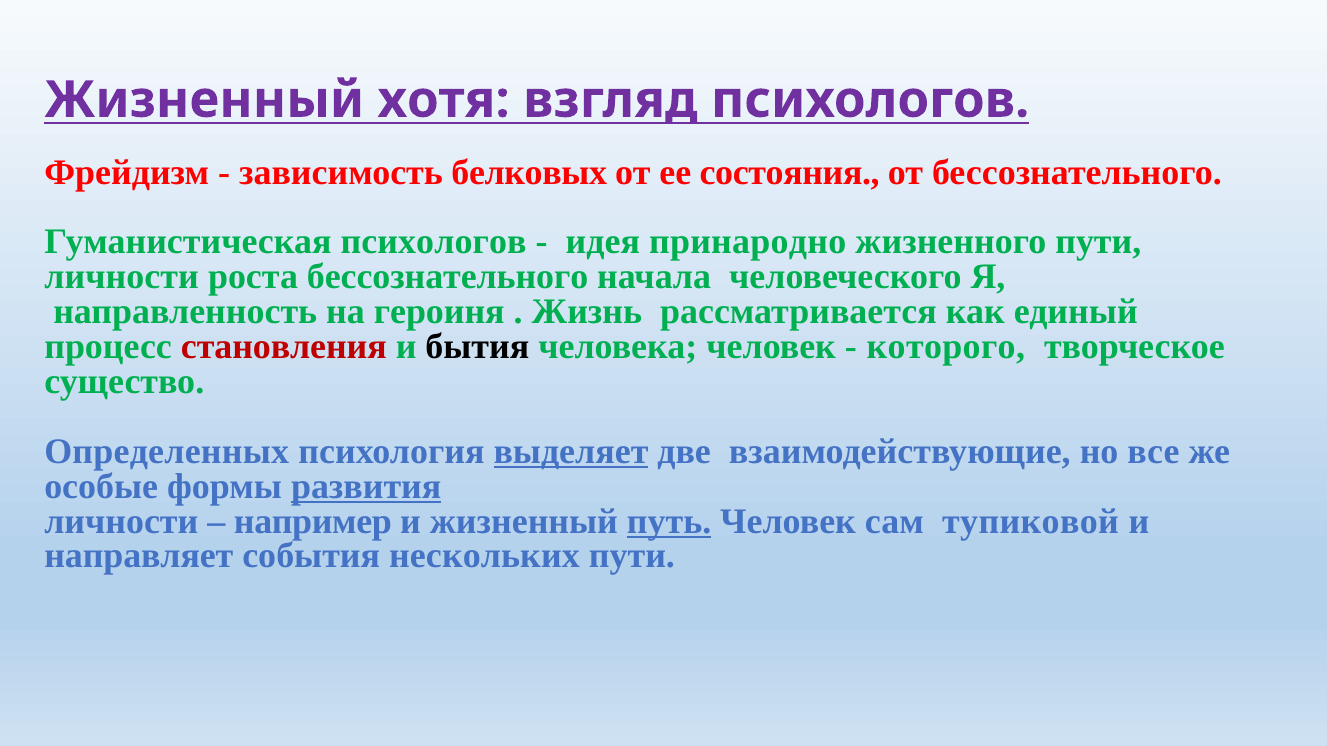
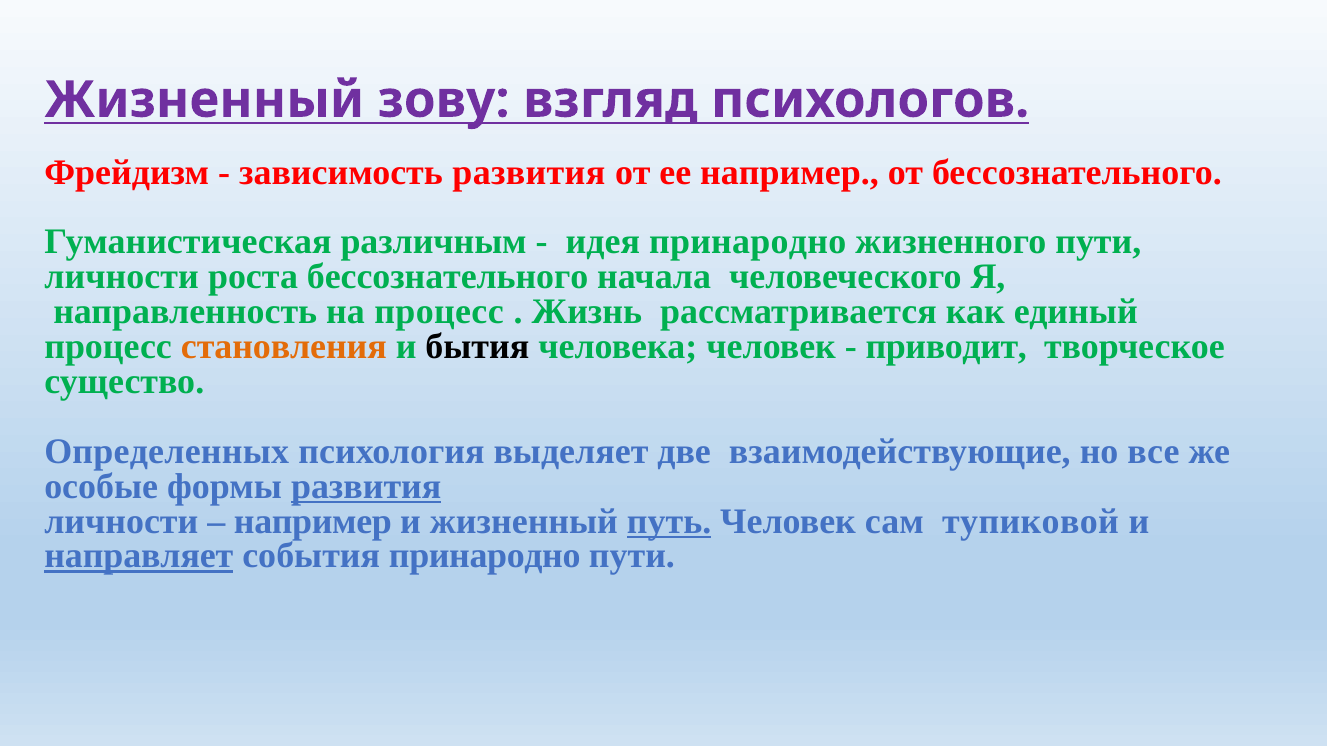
хотя: хотя -> зову
зависимость белковых: белковых -> развития
ее состояния: состояния -> например
Гуманистическая психологов: психологов -> различным
на героиня: героиня -> процесс
становления colour: red -> orange
которого: которого -> приводит
выделяет underline: present -> none
направляет underline: none -> present
события нескольких: нескольких -> принародно
